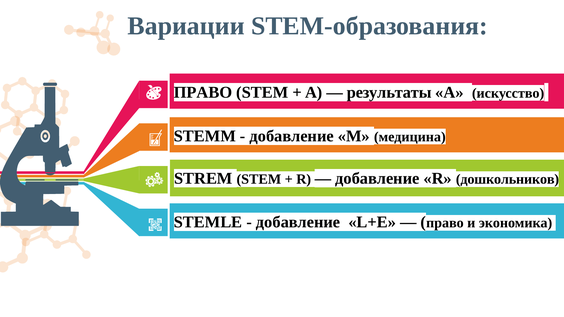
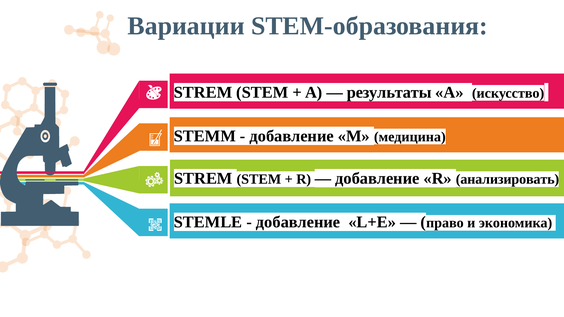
ПРАВО at (203, 92): ПРАВО -> STREM
дошкольников: дошкольников -> анализировать
